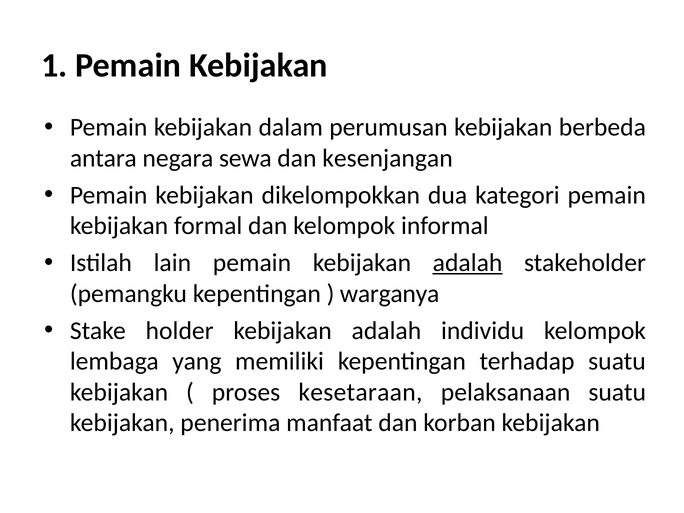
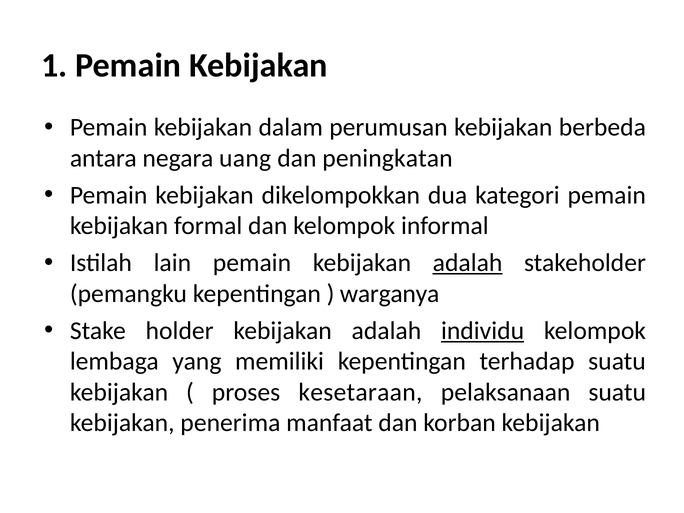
sewa: sewa -> uang
kesenjangan: kesenjangan -> peningkatan
individu underline: none -> present
